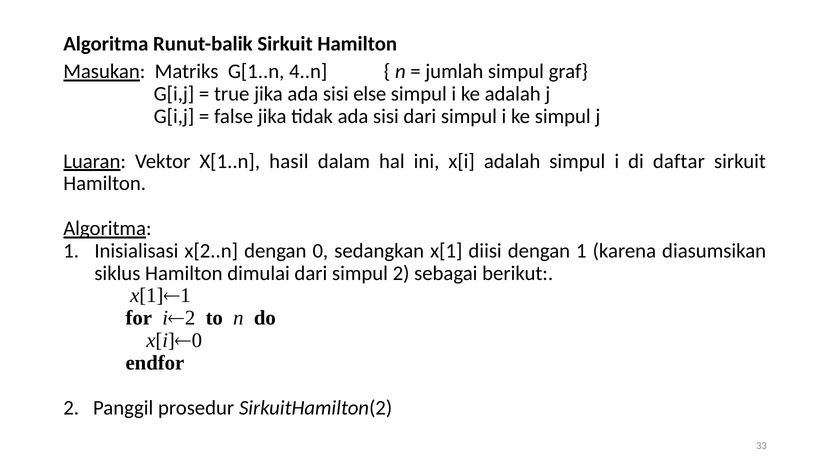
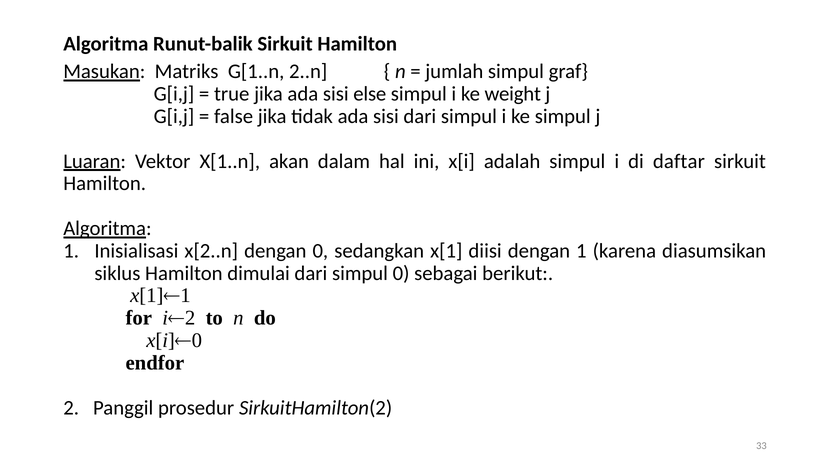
4..n: 4..n -> 2..n
ke adalah: adalah -> weight
hasil: hasil -> akan
simpul 2: 2 -> 0
